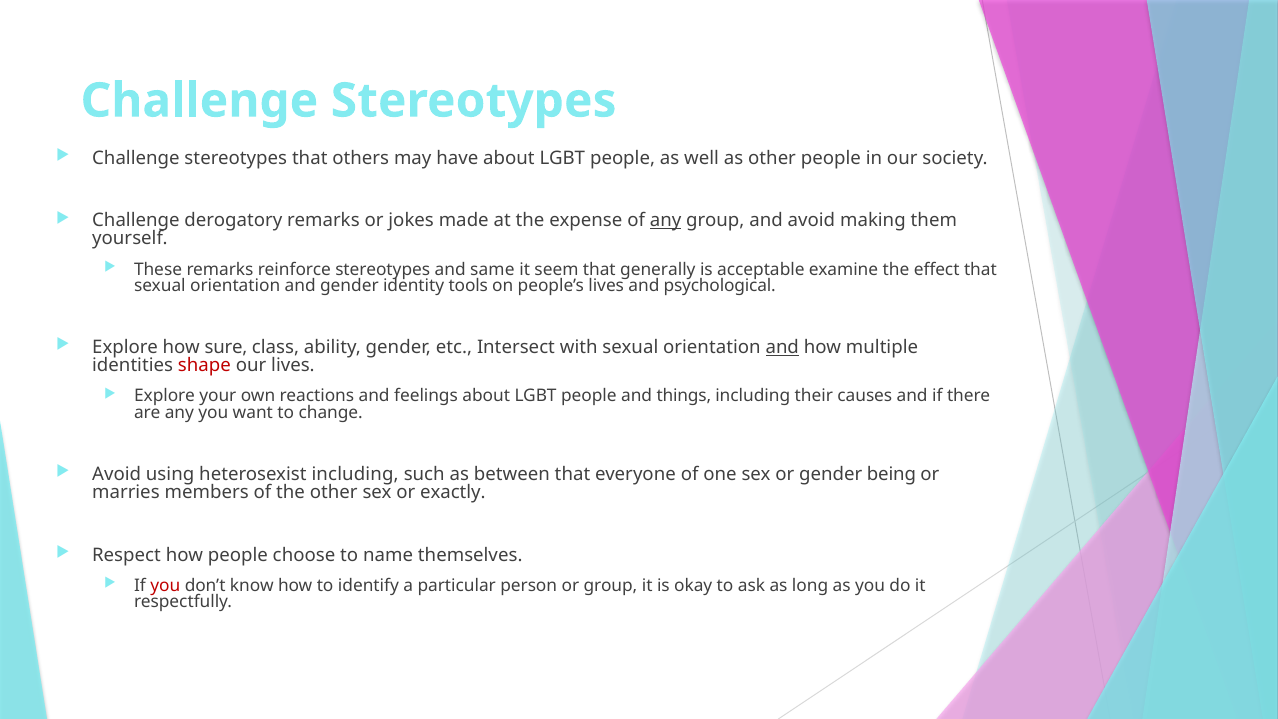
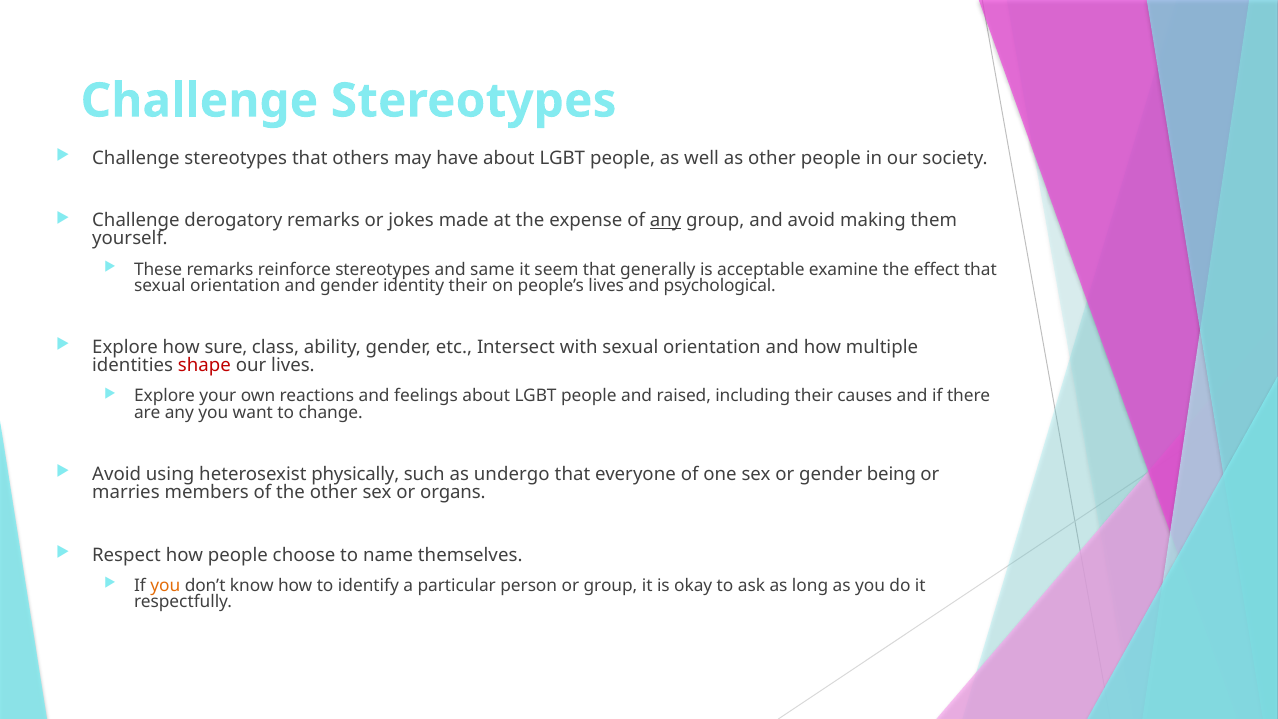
identity tools: tools -> their
and at (782, 348) underline: present -> none
things: things -> raised
heterosexist including: including -> physically
between: between -> undergo
exactly: exactly -> organs
you at (165, 586) colour: red -> orange
